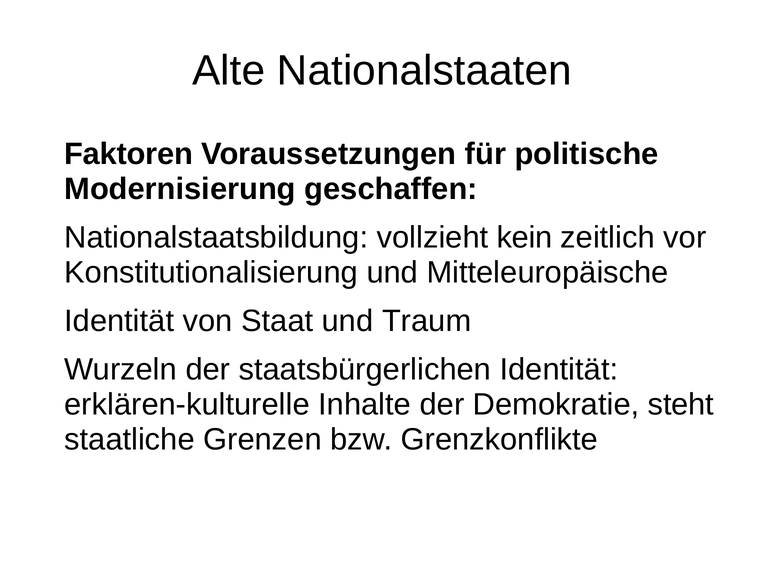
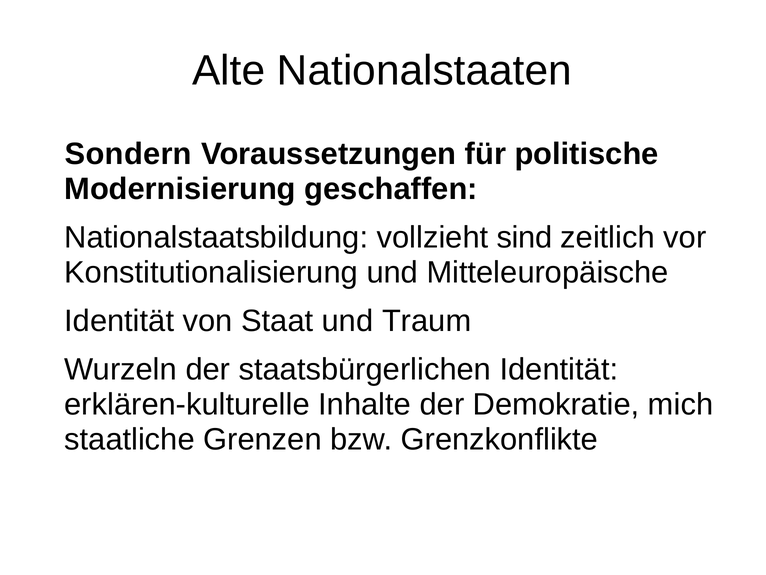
Faktoren: Faktoren -> Sondern
kein: kein -> sind
steht: steht -> mich
